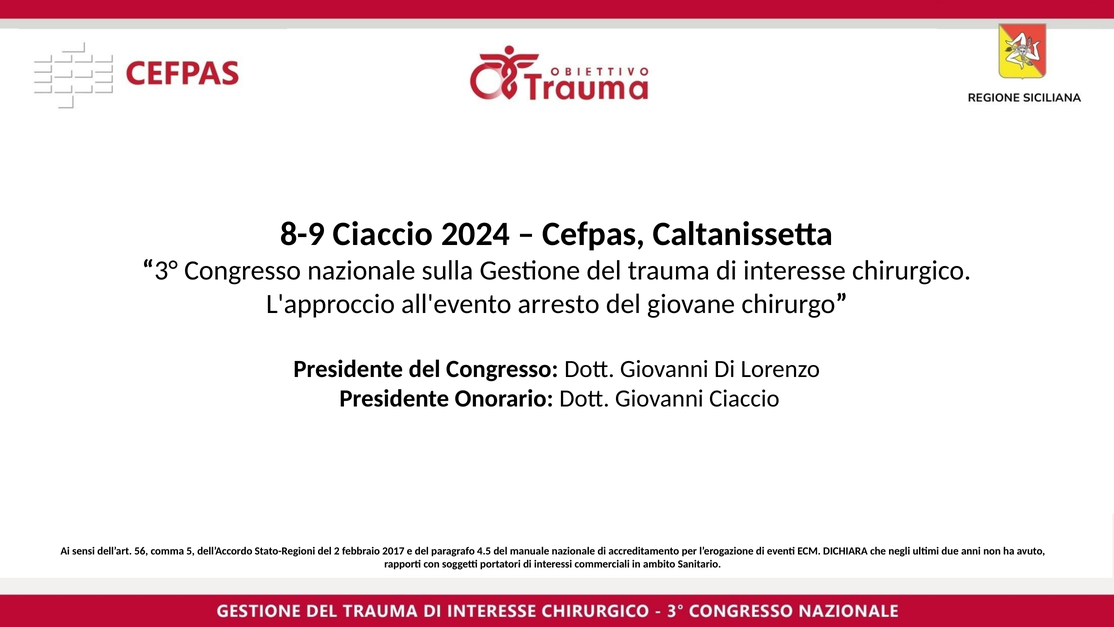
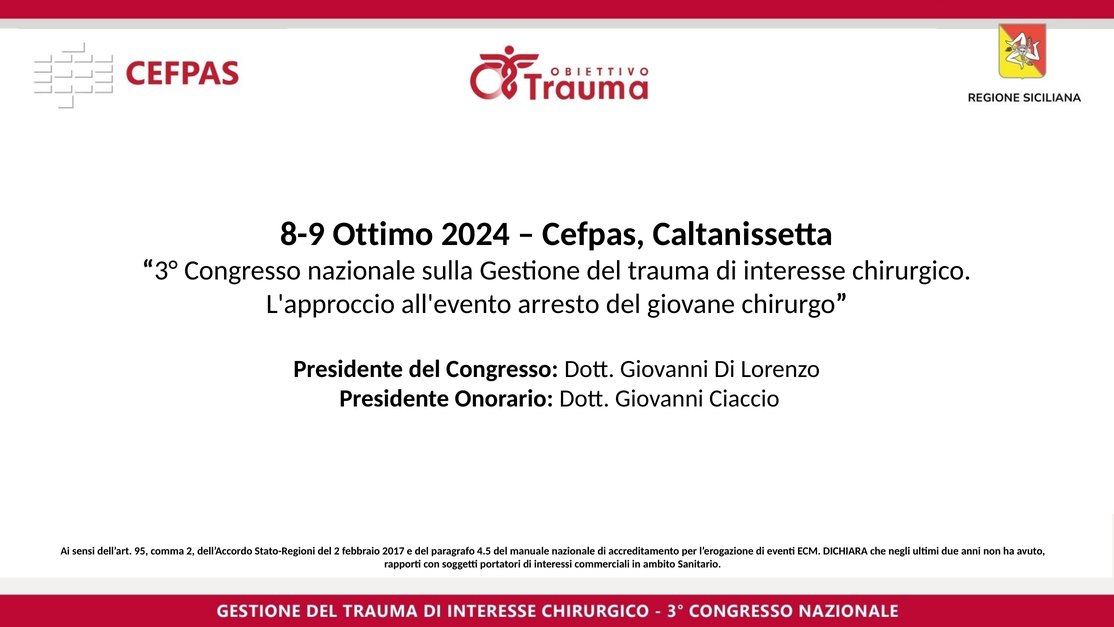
8-9 Ciaccio: Ciaccio -> Ottimo
56: 56 -> 95
comma 5: 5 -> 2
